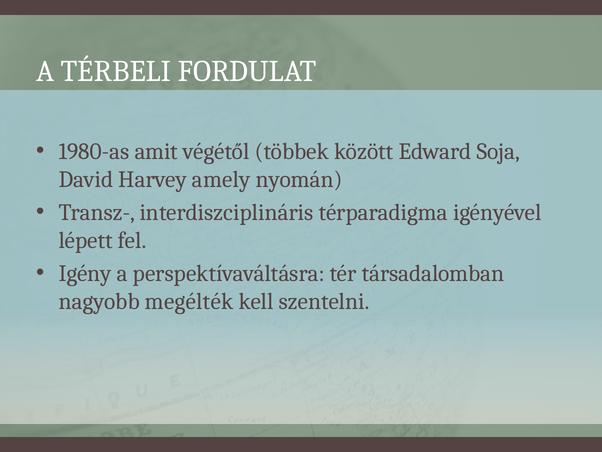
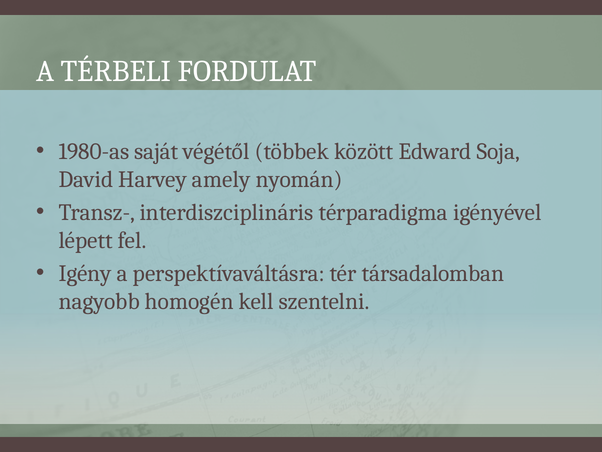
amit: amit -> saját
megélték: megélték -> homogén
